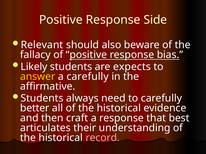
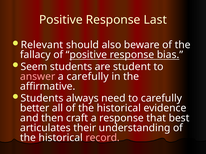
Side: Side -> Last
Likely: Likely -> Seem
expects: expects -> student
answer colour: yellow -> pink
